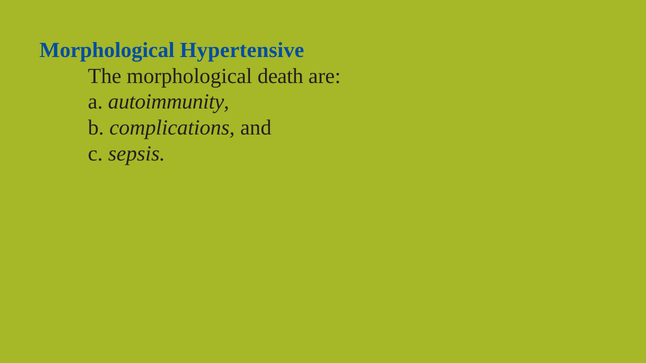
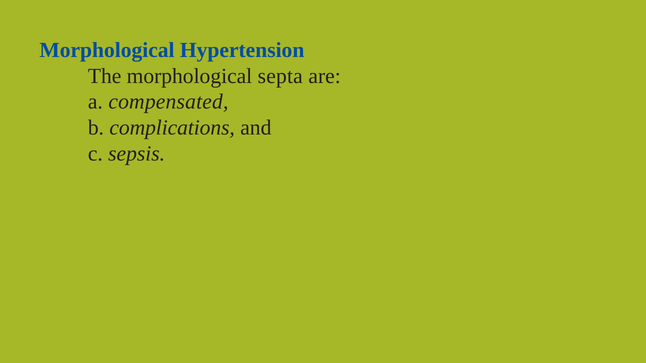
Hypertensive: Hypertensive -> Hypertension
death: death -> septa
autoimmunity: autoimmunity -> compensated
